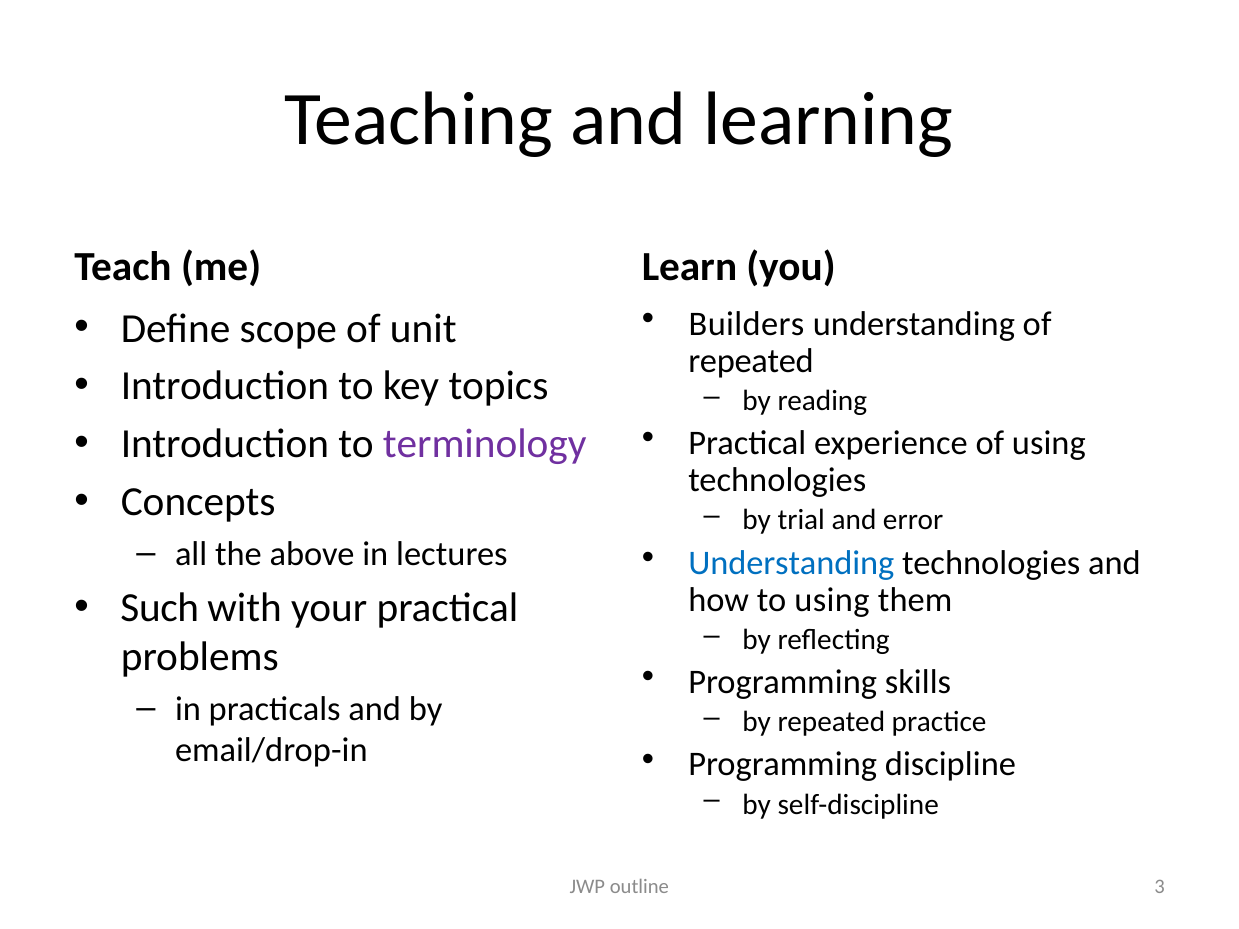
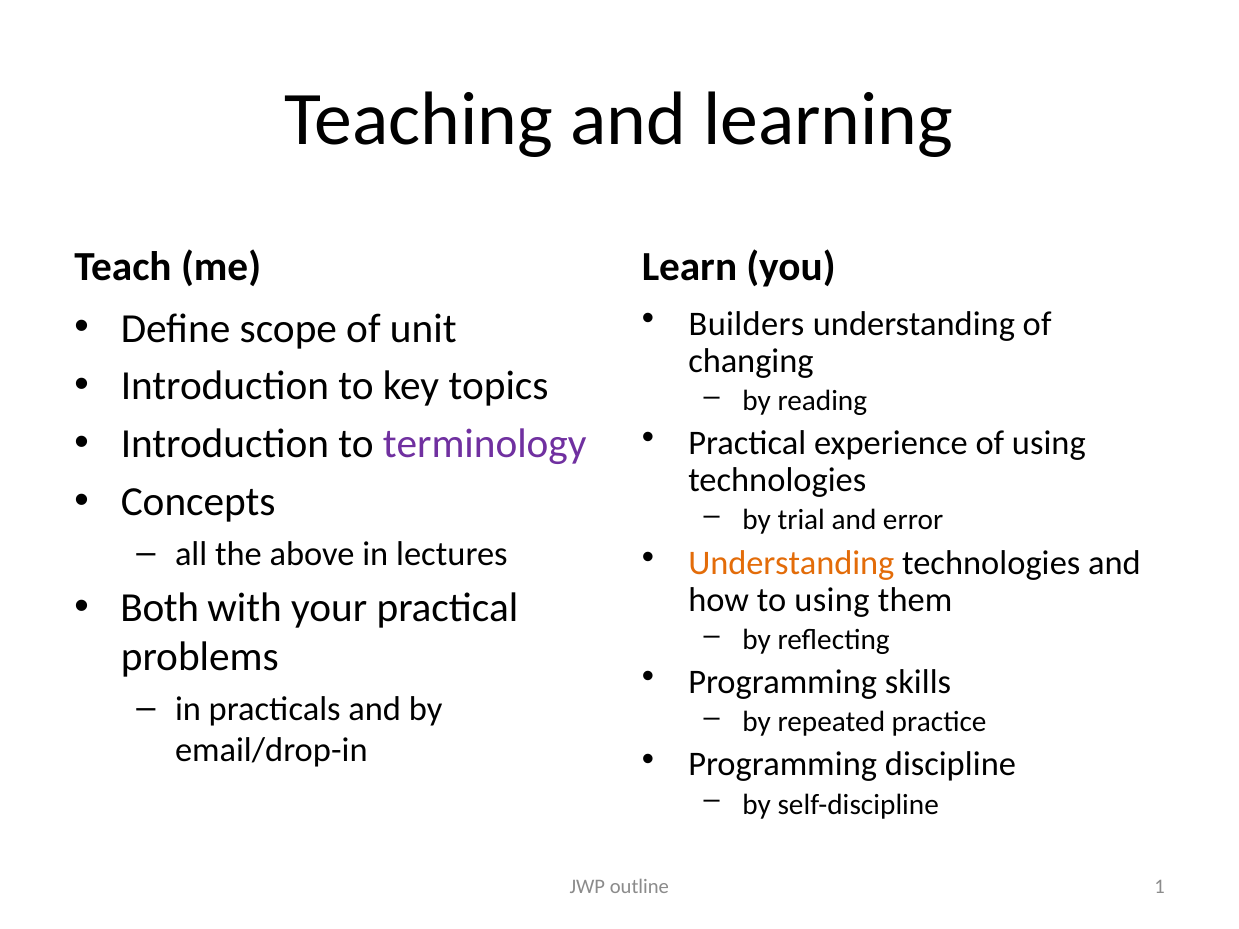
repeated at (751, 361): repeated -> changing
Understanding at (791, 563) colour: blue -> orange
Such: Such -> Both
3: 3 -> 1
